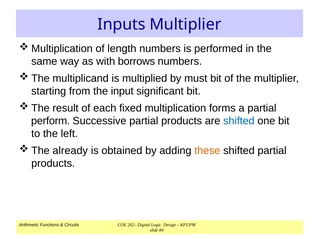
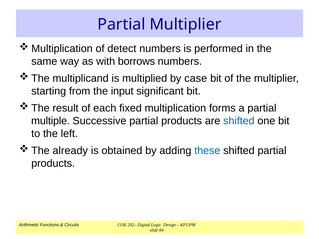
Inputs at (121, 25): Inputs -> Partial
length: length -> detect
must: must -> case
perform: perform -> multiple
these colour: orange -> blue
